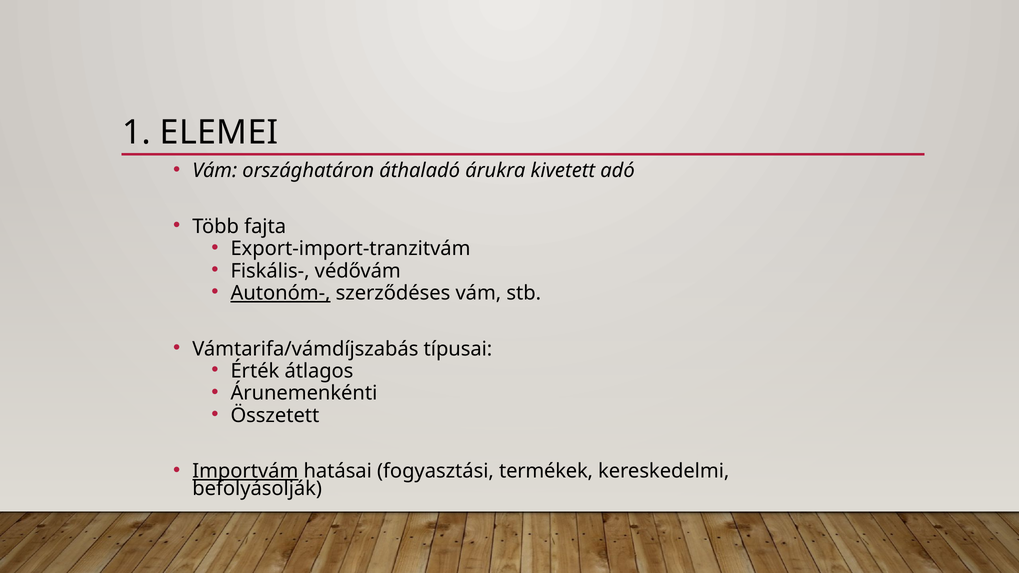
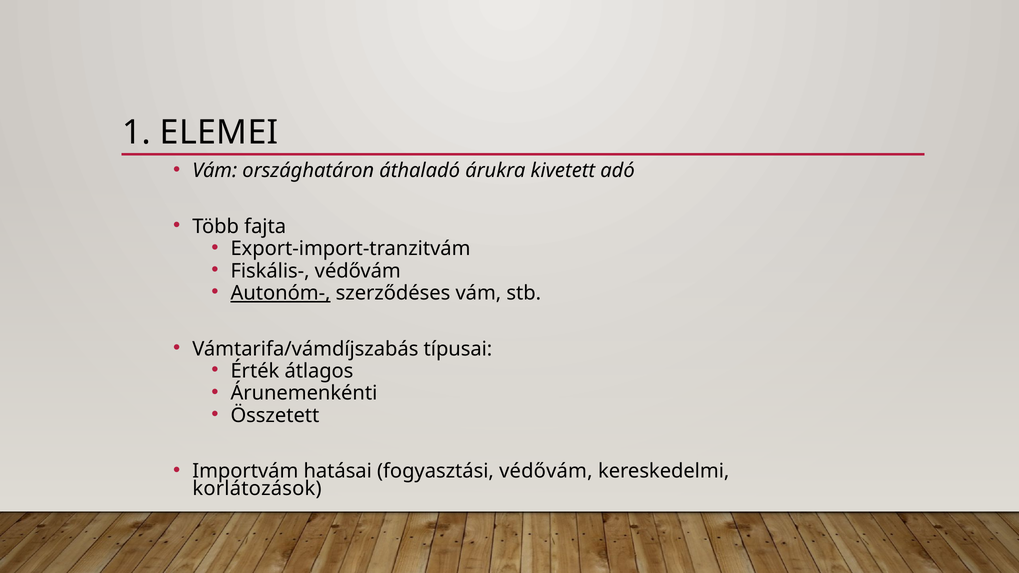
Importvám underline: present -> none
fogyasztási termékek: termékek -> védővám
befolyásolják: befolyásolják -> korlátozások
